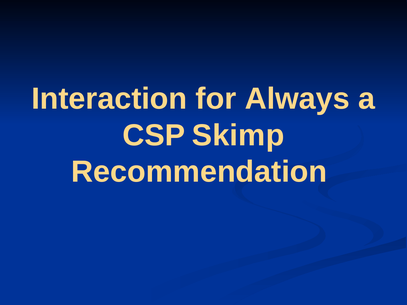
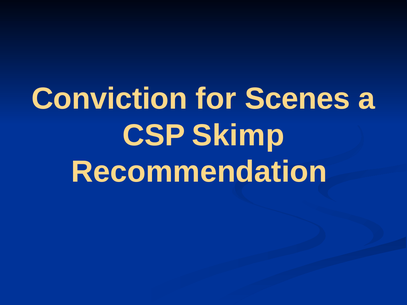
Interaction: Interaction -> Conviction
Always: Always -> Scenes
